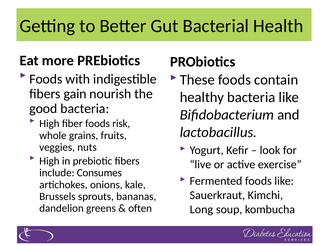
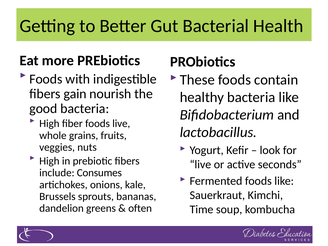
foods risk: risk -> live
exercise: exercise -> seconds
Long: Long -> Time
